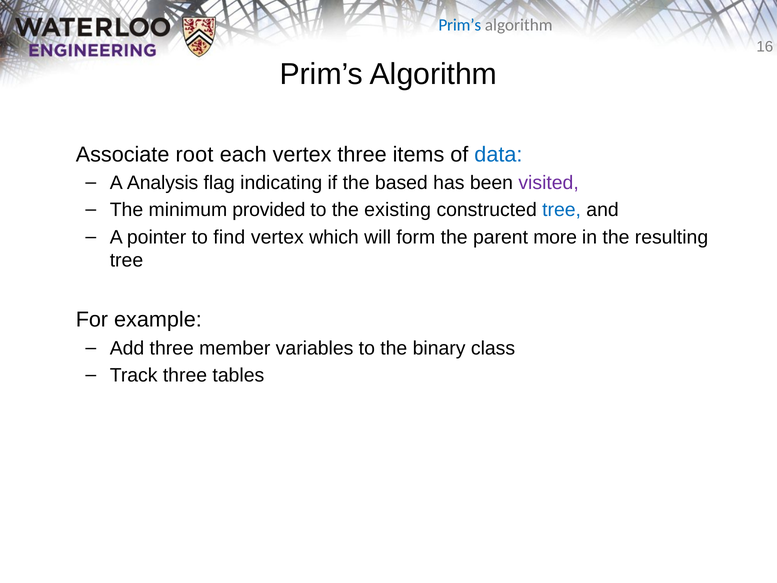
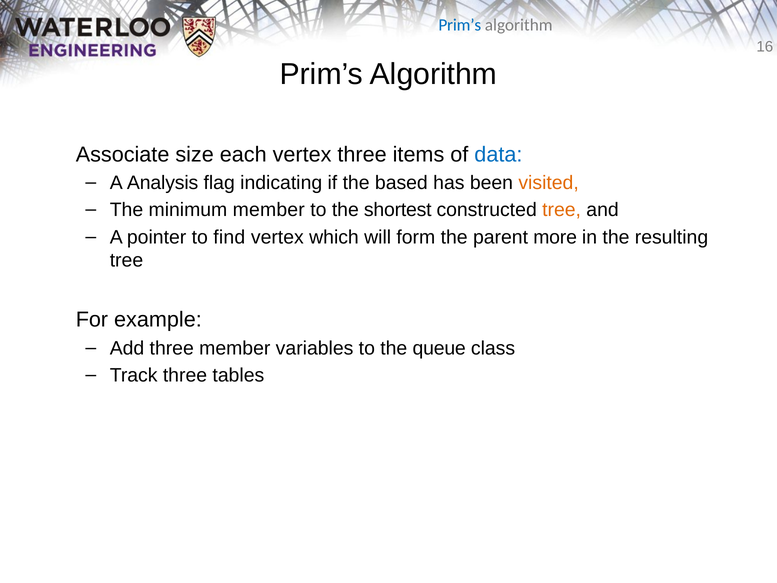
root: root -> size
visited colour: purple -> orange
minimum provided: provided -> member
existing: existing -> shortest
tree at (562, 210) colour: blue -> orange
binary: binary -> queue
